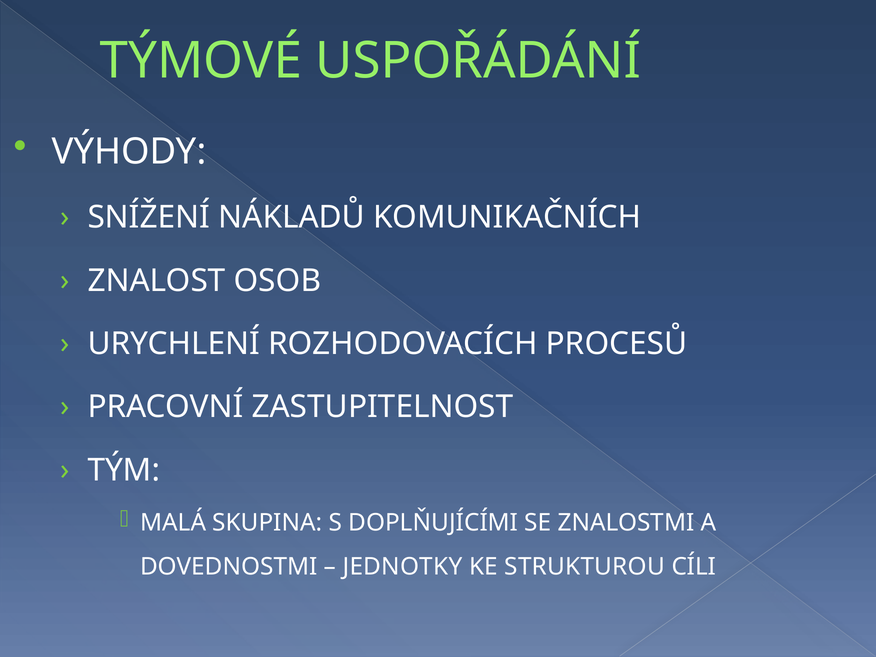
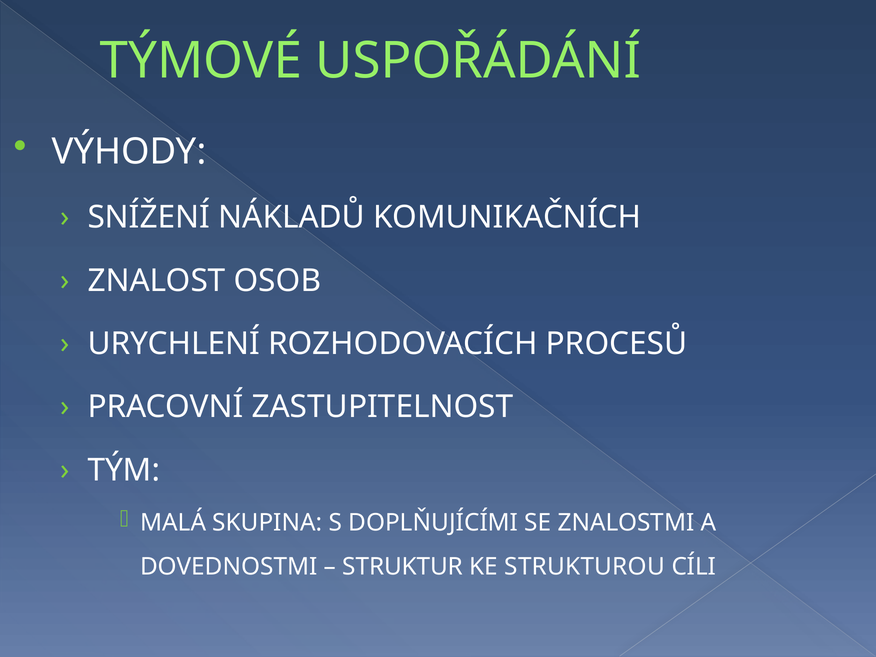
JEDNOTKY: JEDNOTKY -> STRUKTUR
